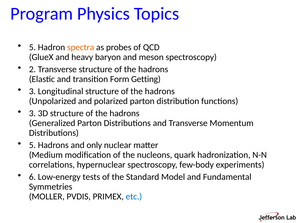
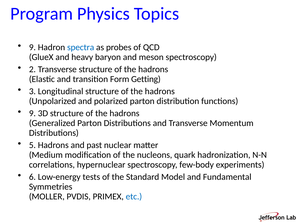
5 at (32, 47): 5 -> 9
spectra colour: orange -> blue
3 at (32, 113): 3 -> 9
only: only -> past
